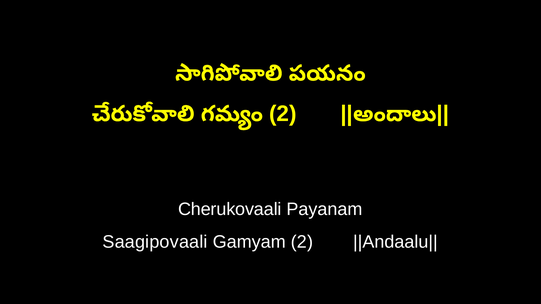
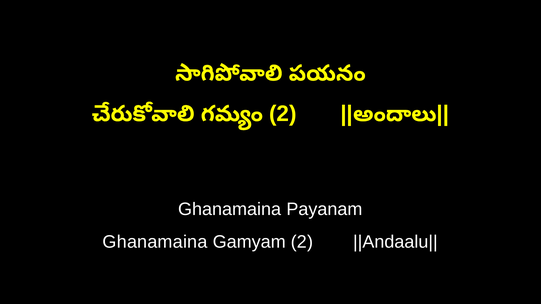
Cherukovaali at (230, 210): Cherukovaali -> Ghanamaina
Saagipovaali at (155, 242): Saagipovaali -> Ghanamaina
